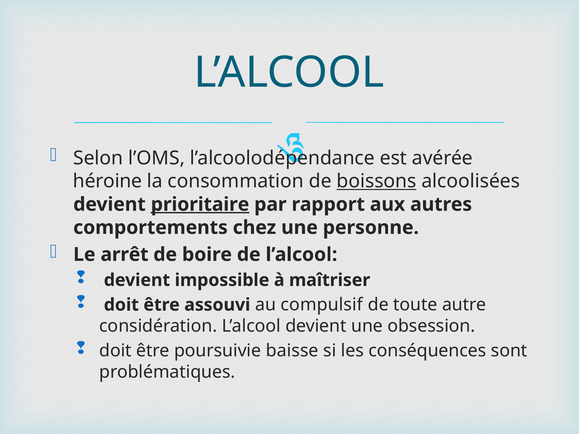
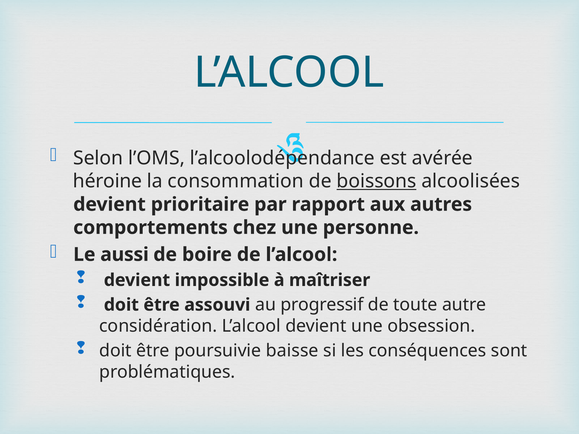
prioritaire underline: present -> none
arrêt: arrêt -> aussi
compulsif: compulsif -> progressif
